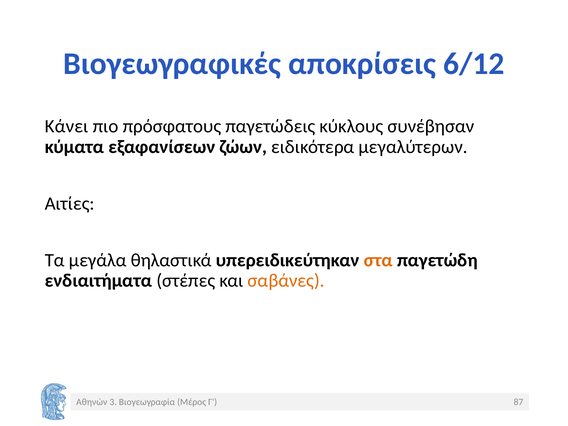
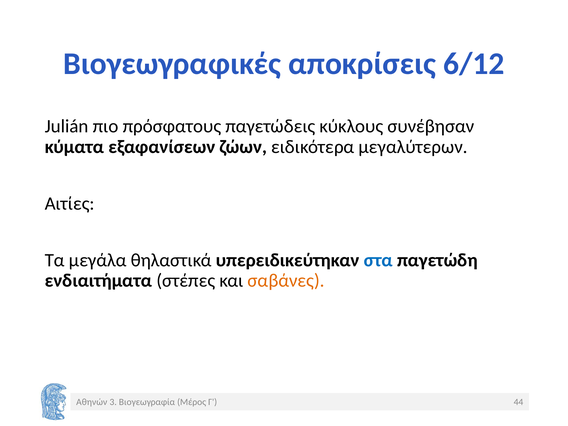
Κάνει: Κάνει -> Julián
στα colour: orange -> blue
87: 87 -> 44
